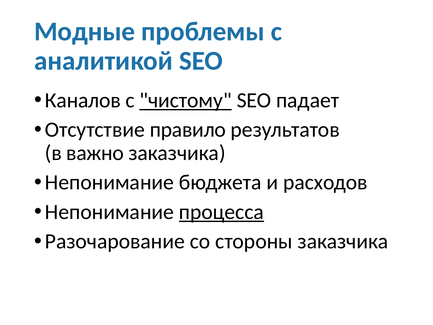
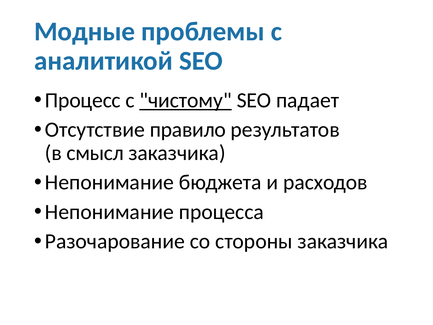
Каналов: Каналов -> Процесс
важно: важно -> смысл
процесса underline: present -> none
